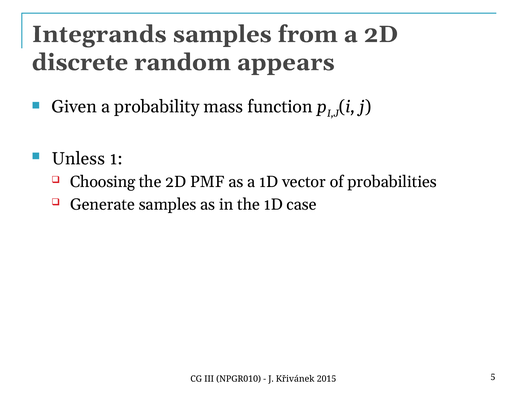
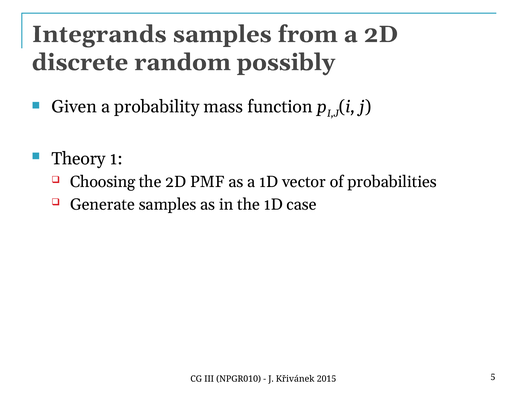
appears: appears -> possibly
Unless: Unless -> Theory
